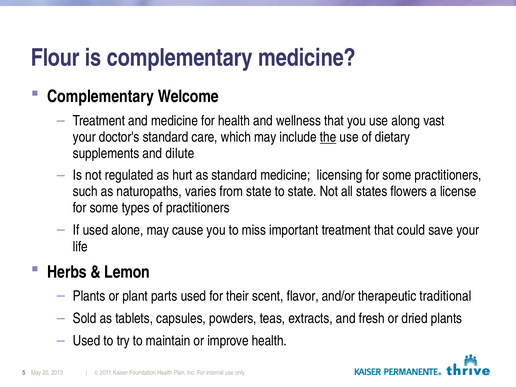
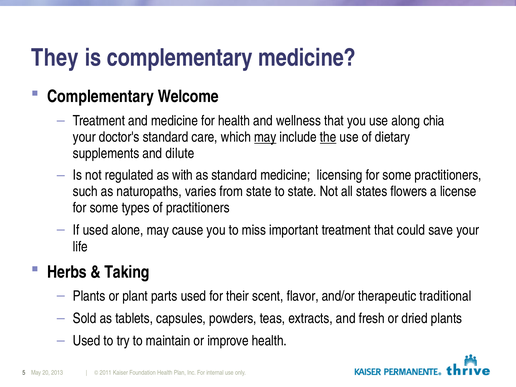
Flour: Flour -> They
vast: vast -> chia
may at (265, 137) underline: none -> present
hurt: hurt -> with
Lemon: Lemon -> Taking
